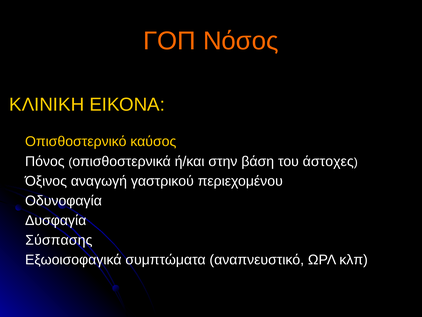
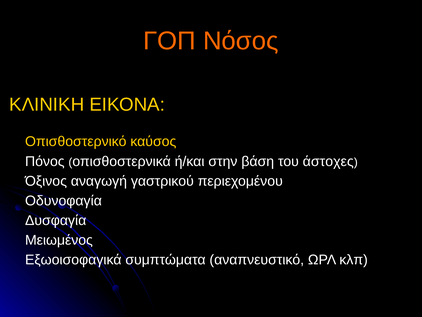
Σύσπασης: Σύσπασης -> Μειωμένος
